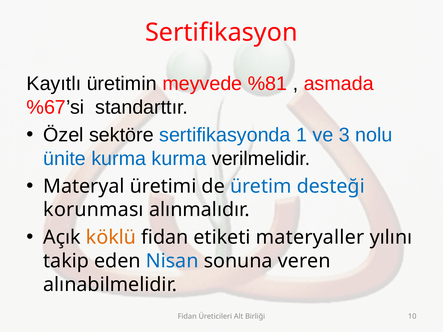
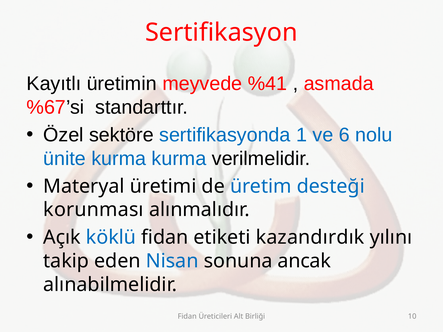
%81: %81 -> %41
3: 3 -> 6
köklü colour: orange -> blue
materyaller: materyaller -> kazandırdık
veren: veren -> ancak
